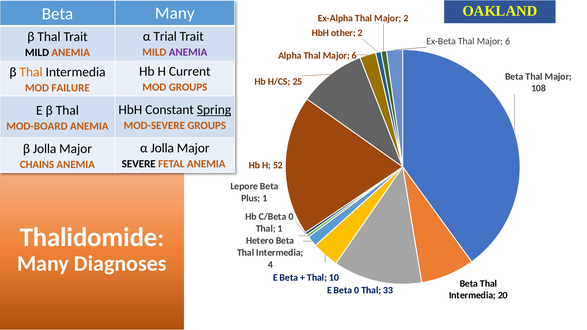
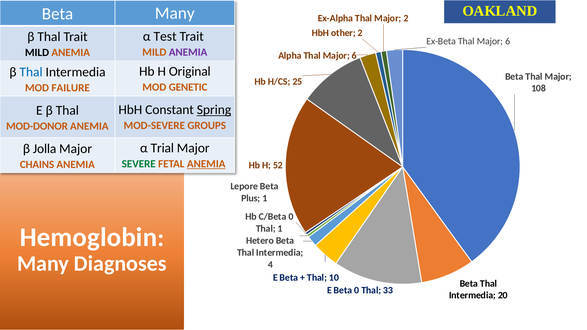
Trial: Trial -> Test
Current: Current -> Original
Thal at (31, 72) colour: orange -> blue
MOD GROUPS: GROUPS -> GENETIC
MOD-BOARD: MOD-BOARD -> MOD-DONOR
α Jolla: Jolla -> Trial
SEVERE colour: black -> green
ANEMIA at (206, 164) underline: none -> present
Thalidomide: Thalidomide -> Hemoglobin
